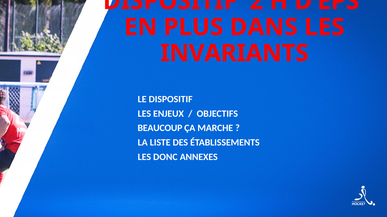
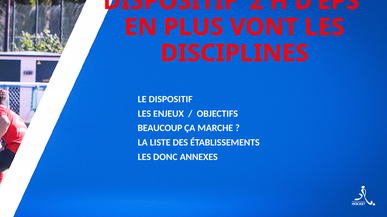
DANS: DANS -> VONT
INVARIANTS: INVARIANTS -> DISCIPLINES
